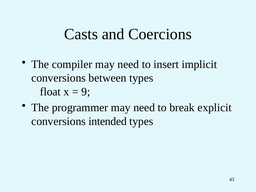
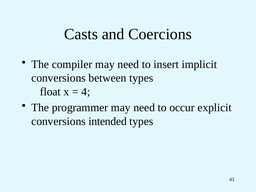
9: 9 -> 4
break: break -> occur
